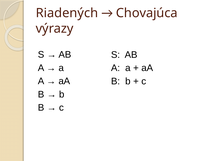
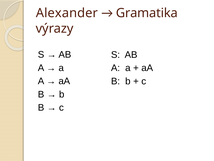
Riadených: Riadených -> Alexander
Chovajúca: Chovajúca -> Gramatika
